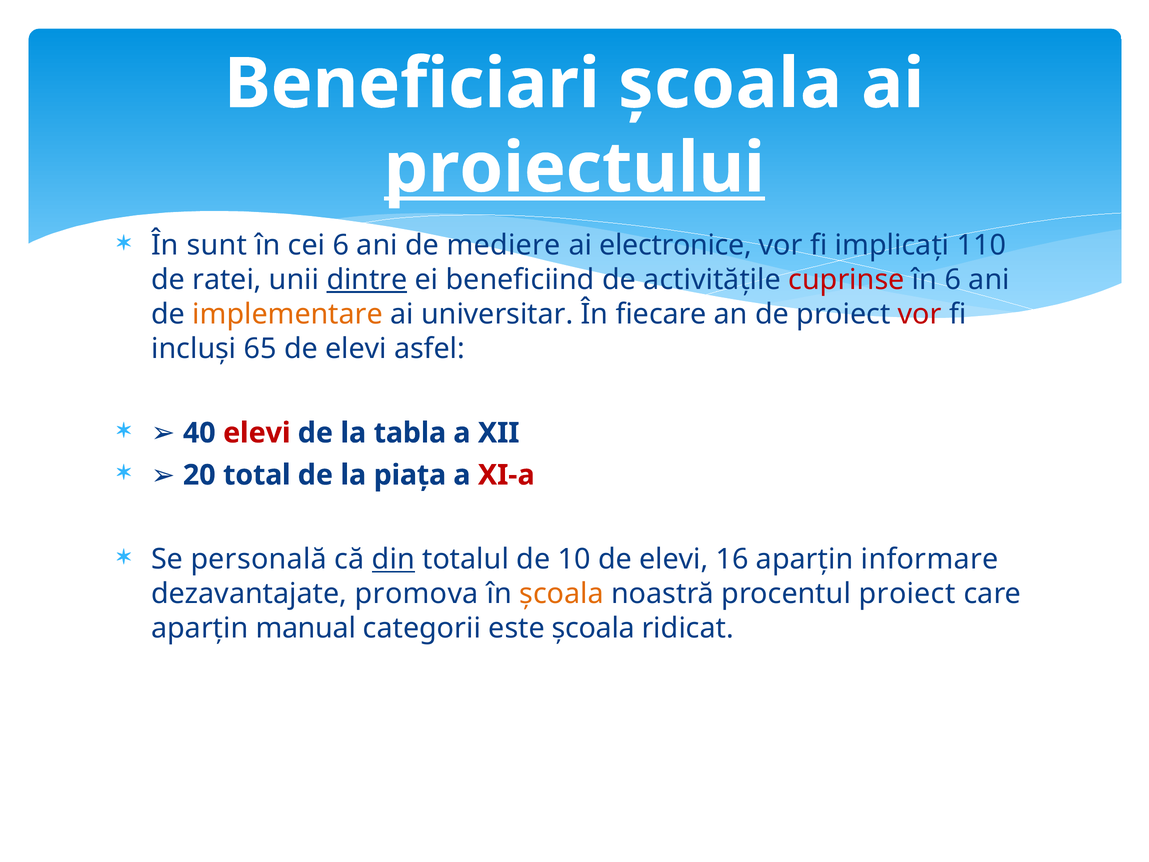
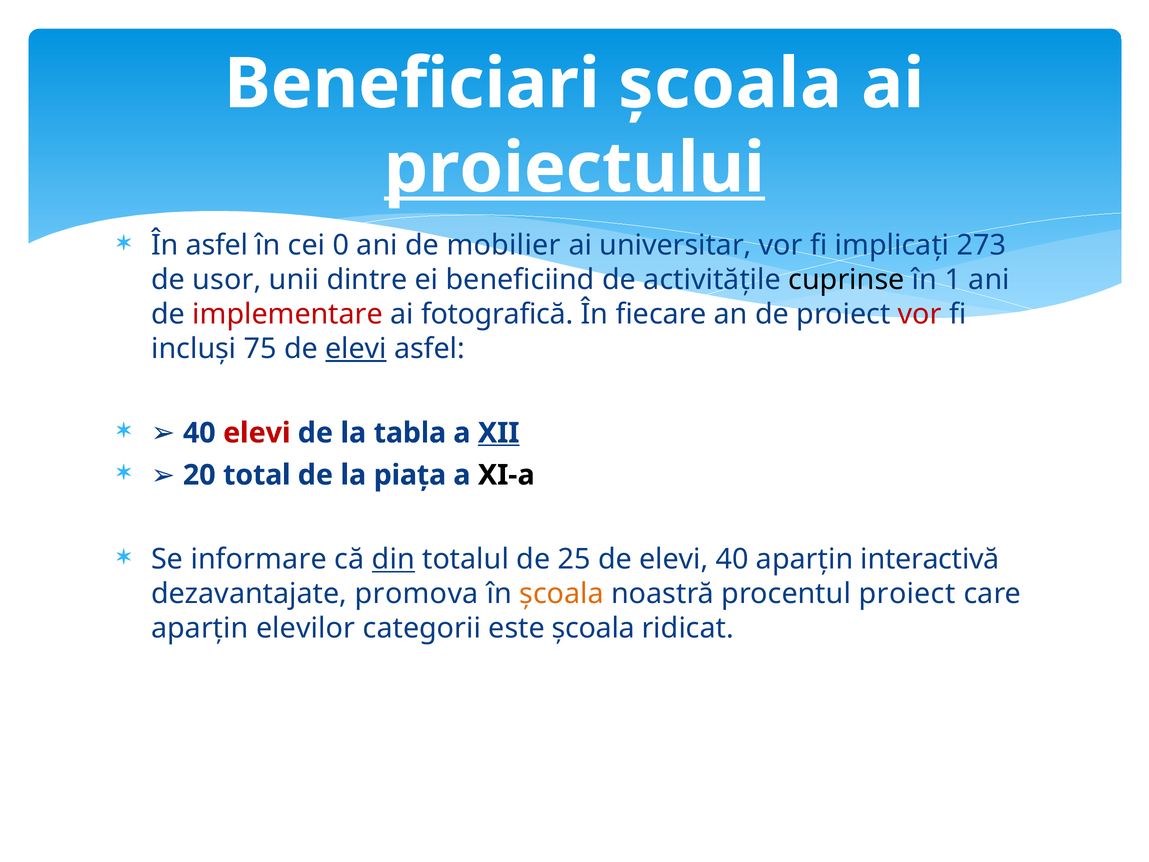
În sunt: sunt -> asfel
cei 6: 6 -> 0
mediere: mediere -> mobilier
electronice: electronice -> universitar
110: 110 -> 273
ratei: ratei -> usor
dintre underline: present -> none
cuprinse colour: red -> black
în 6: 6 -> 1
implementare colour: orange -> red
universitar: universitar -> fotografică
65: 65 -> 75
elevi at (356, 349) underline: none -> present
XII underline: none -> present
XI-a colour: red -> black
personală: personală -> informare
10: 10 -> 25
elevi 16: 16 -> 40
informare: informare -> interactivă
manual: manual -> elevilor
